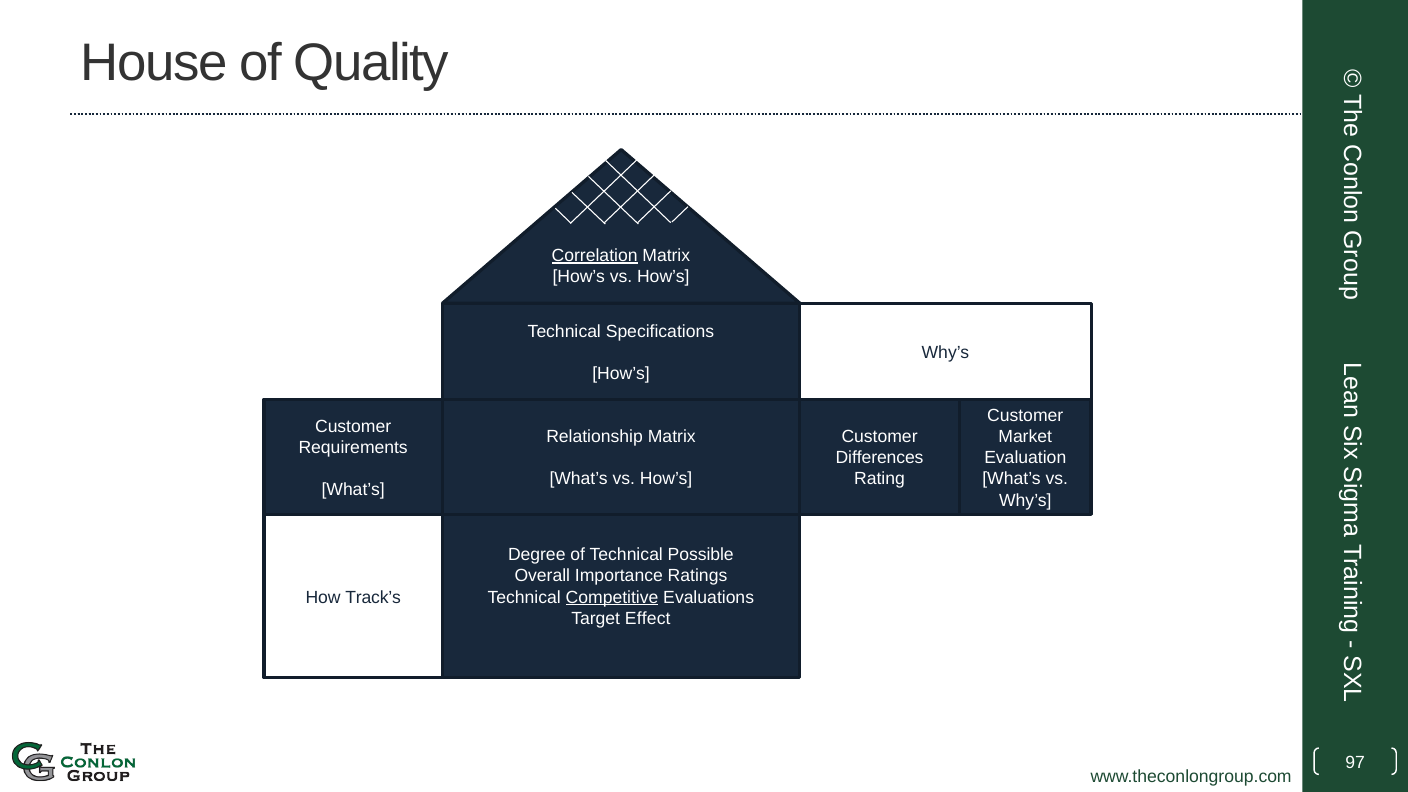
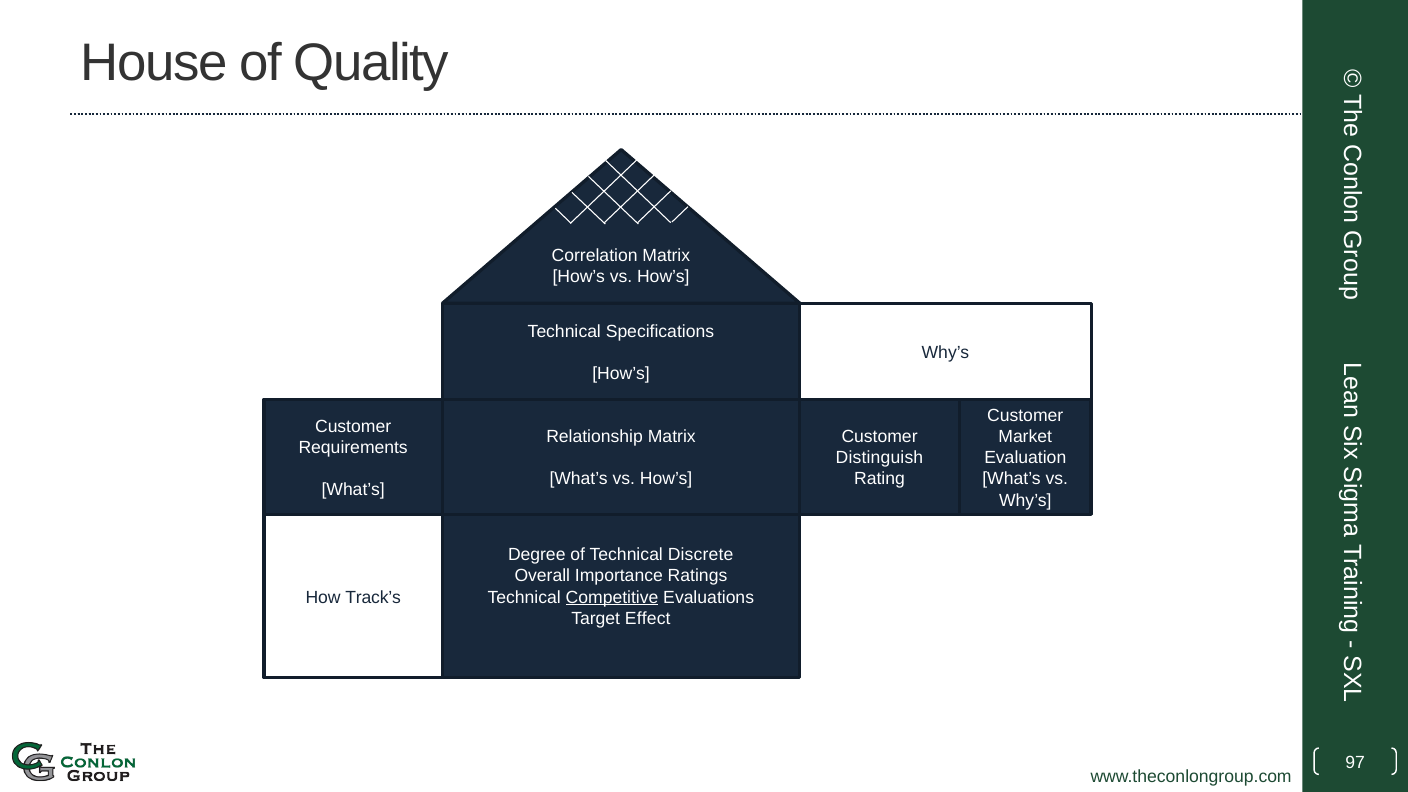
Correlation underline: present -> none
Differences: Differences -> Distinguish
Possible: Possible -> Discrete
